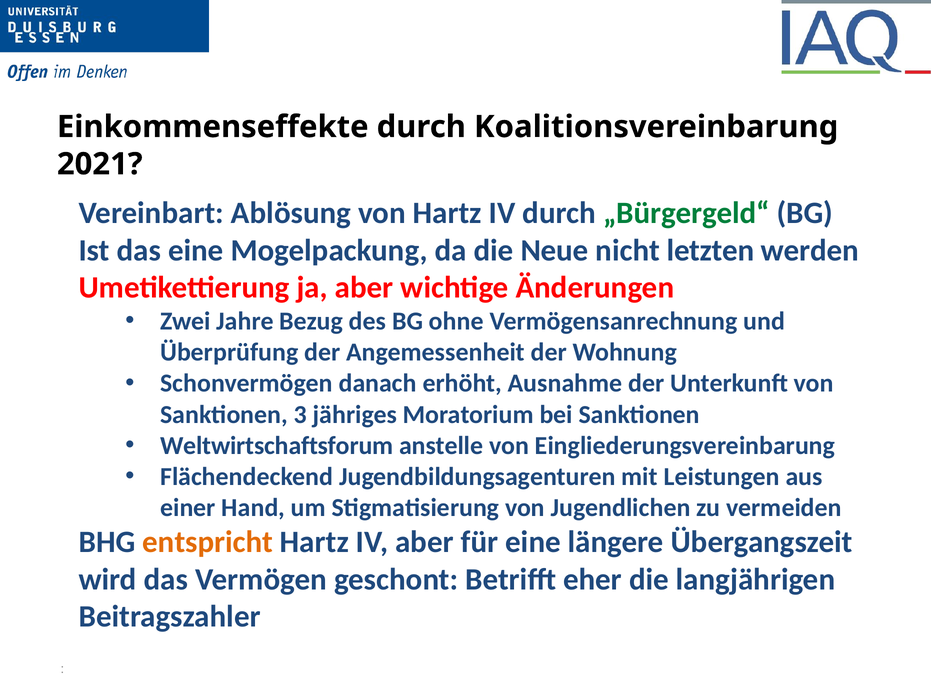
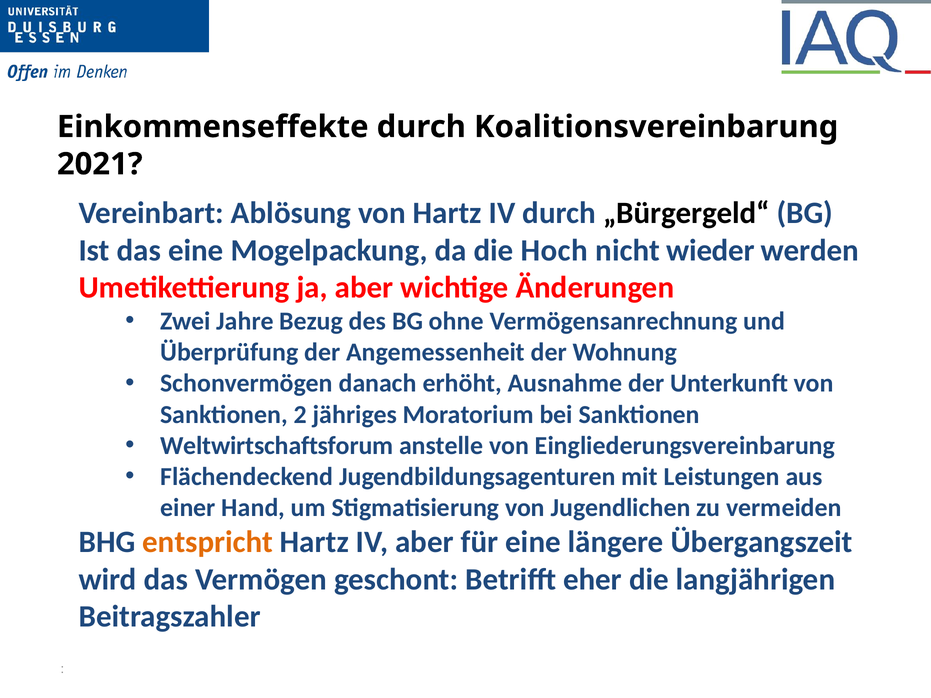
„Bürgergeld“ colour: green -> black
Neue: Neue -> Hoch
letzten: letzten -> wieder
3: 3 -> 2
